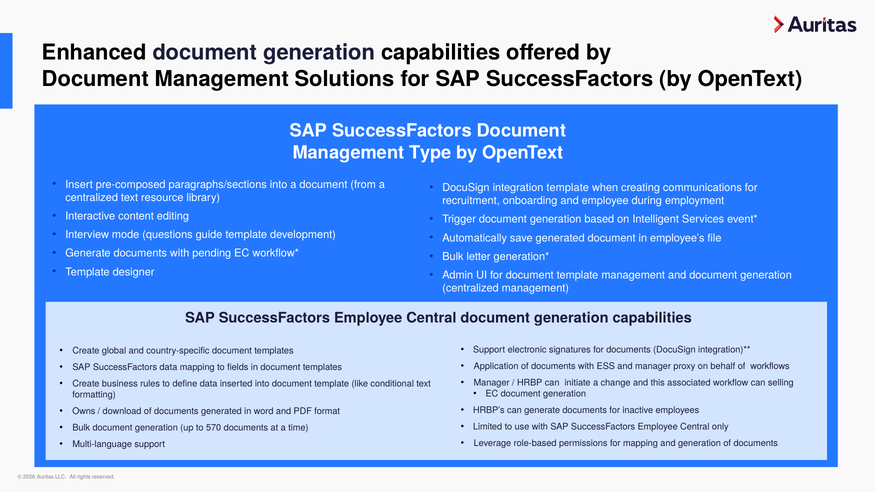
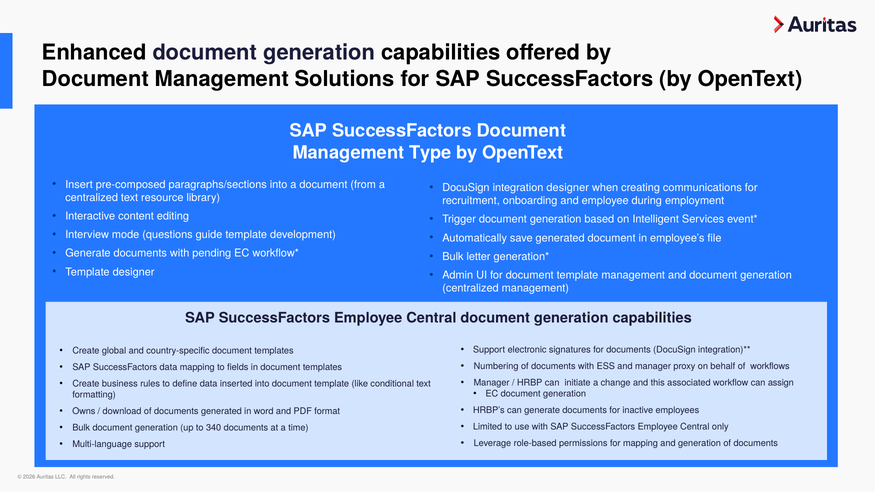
integration template: template -> designer
Application: Application -> Numbering
selling: selling -> assign
570: 570 -> 340
